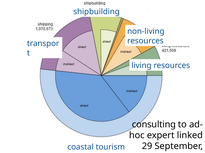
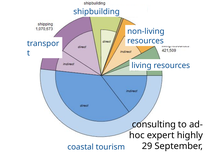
linked: linked -> highly
